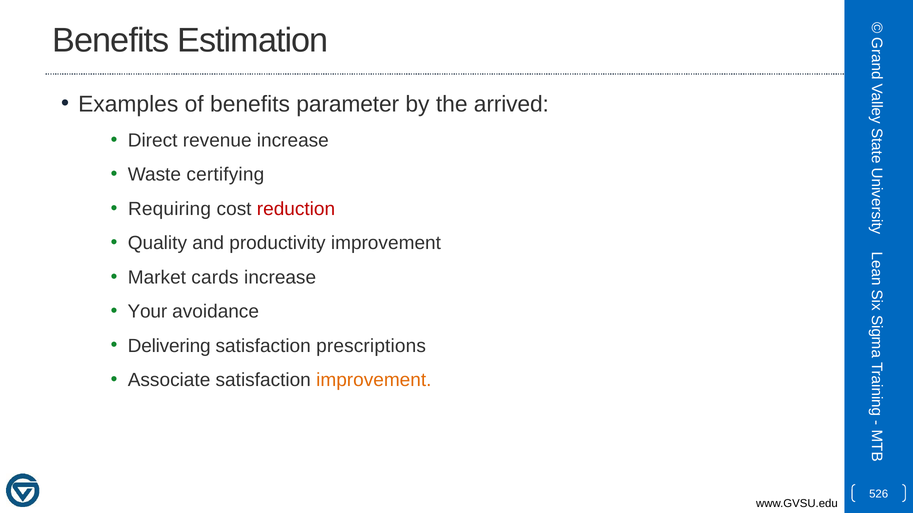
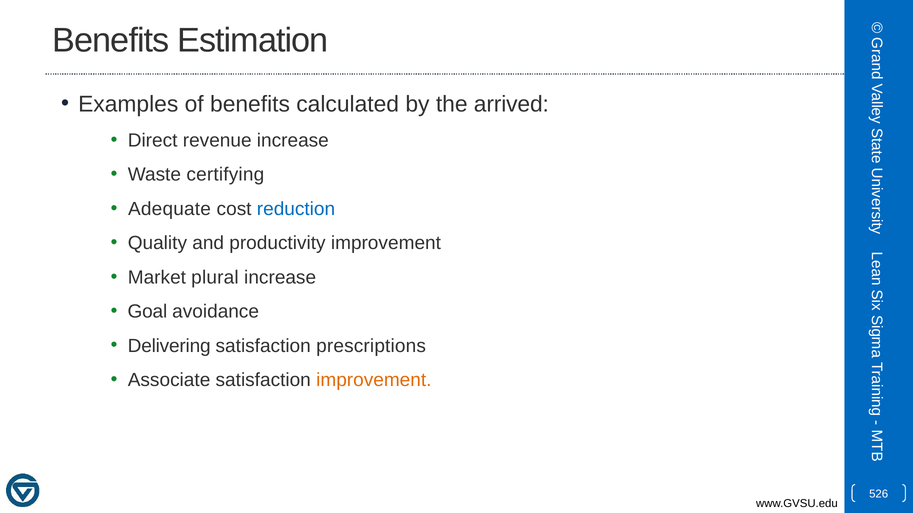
parameter: parameter -> calculated
Requiring: Requiring -> Adequate
reduction colour: red -> blue
cards: cards -> plural
Your: Your -> Goal
